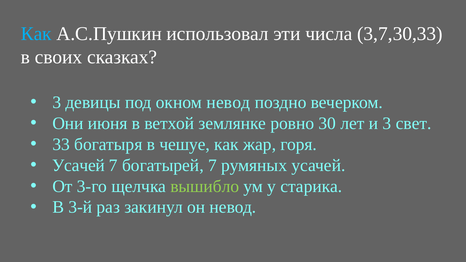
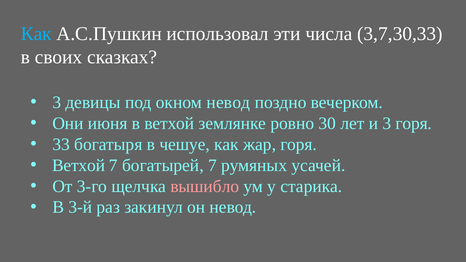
3 свет: свет -> горя
Усачей at (79, 165): Усачей -> Ветхой
вышибло colour: light green -> pink
